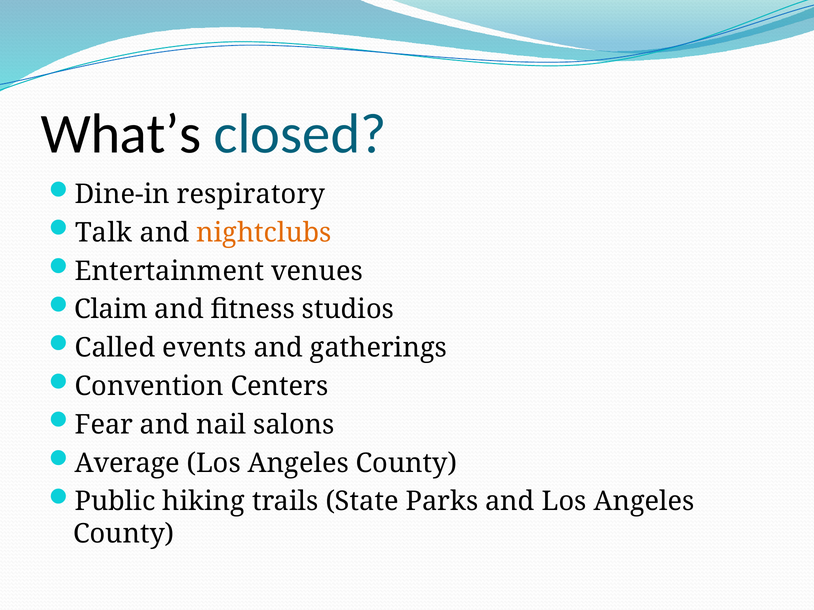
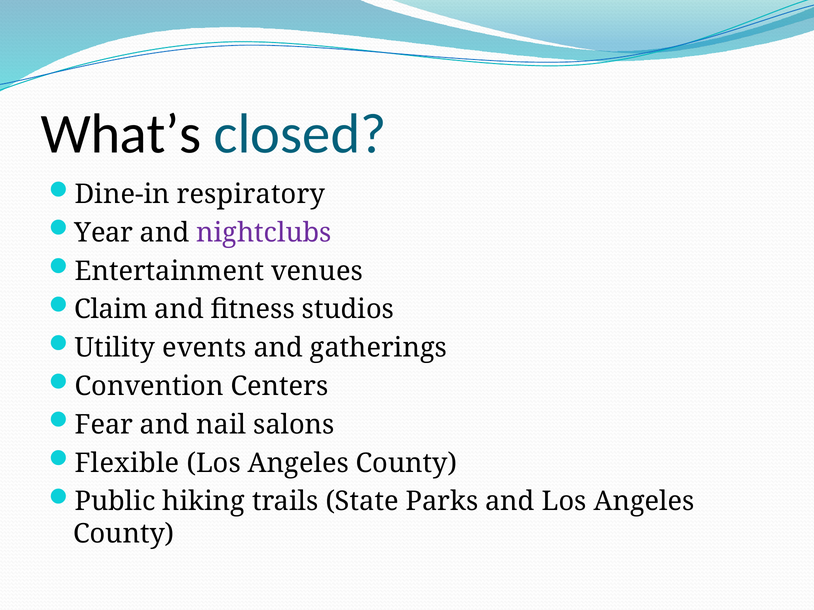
Talk: Talk -> Year
nightclubs colour: orange -> purple
Called: Called -> Utility
Average: Average -> Flexible
